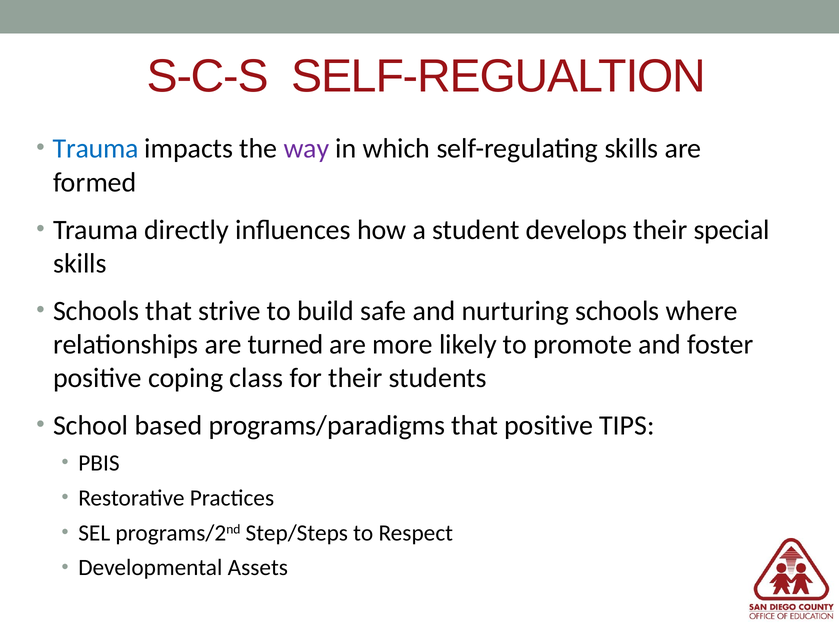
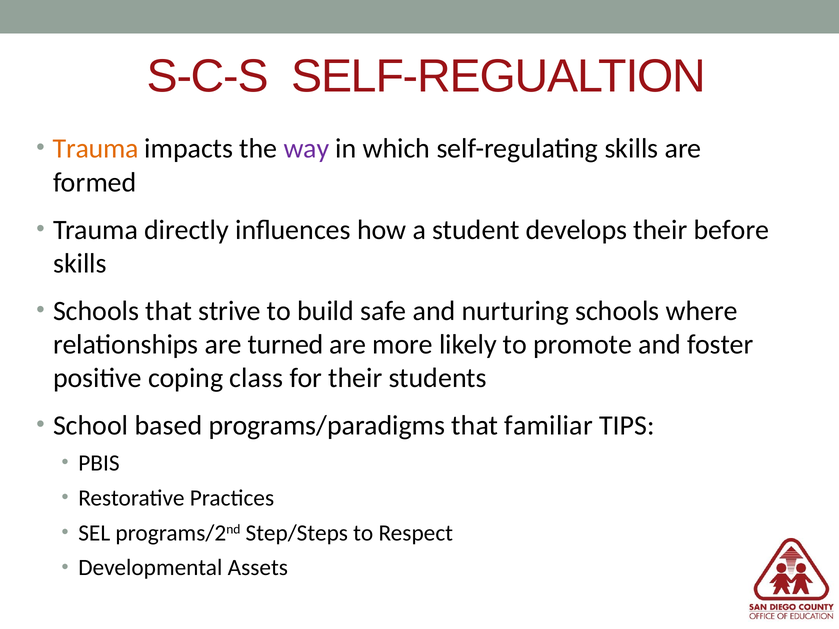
Trauma at (96, 149) colour: blue -> orange
special: special -> before
that positive: positive -> familiar
